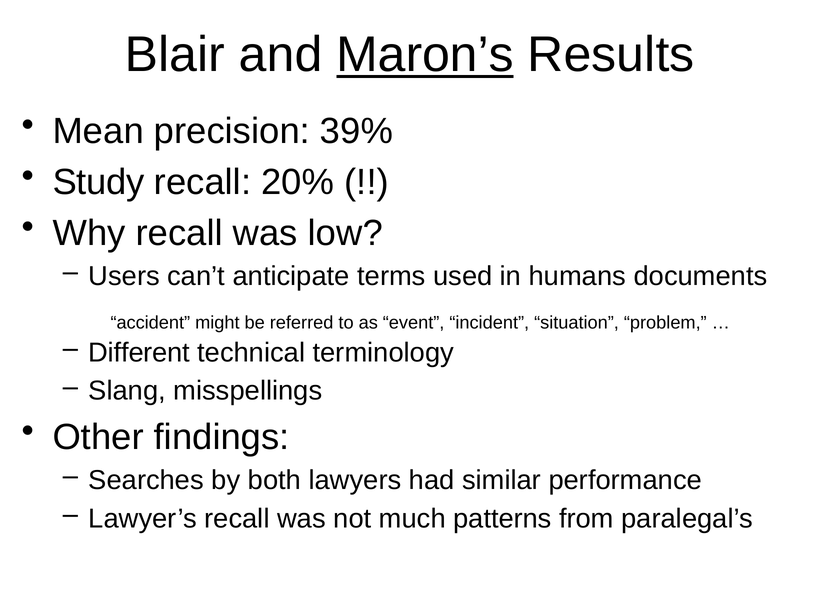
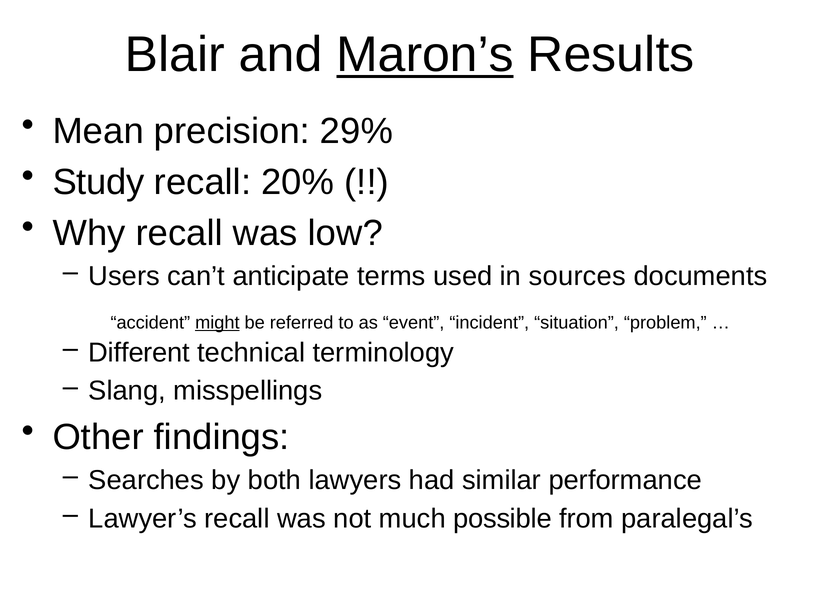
39%: 39% -> 29%
humans: humans -> sources
might underline: none -> present
patterns: patterns -> possible
